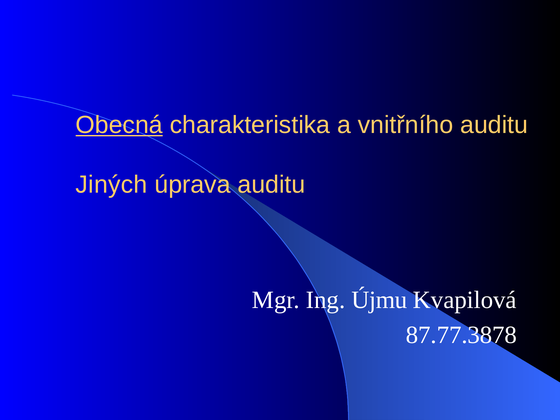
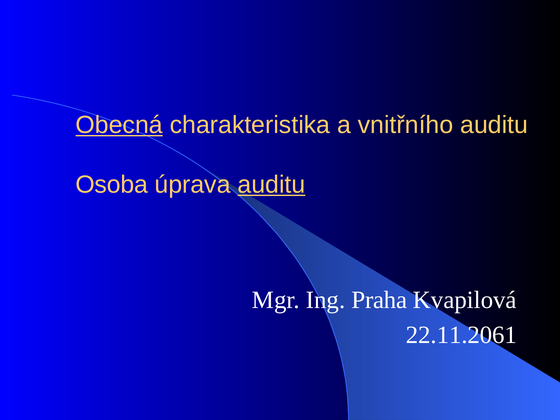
Jiných: Jiných -> Osoba
auditu at (271, 185) underline: none -> present
Újmu: Újmu -> Praha
87.77.3878: 87.77.3878 -> 22.11.2061
